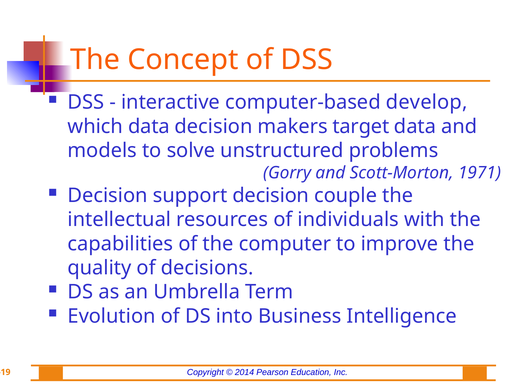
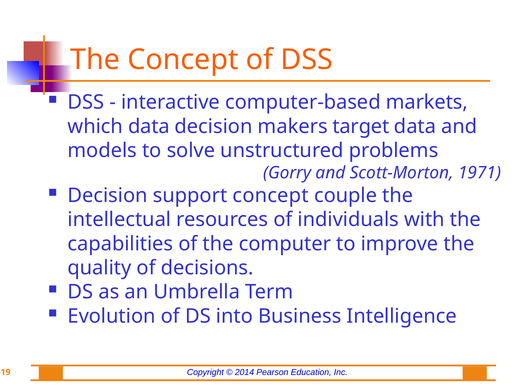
develop: develop -> markets
support decision: decision -> concept
